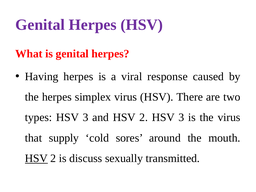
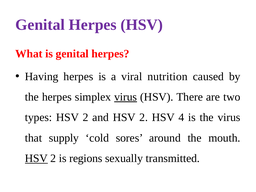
response: response -> nutrition
virus at (126, 97) underline: none -> present
types HSV 3: 3 -> 2
2 HSV 3: 3 -> 4
discuss: discuss -> regions
